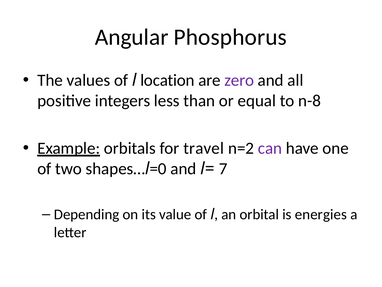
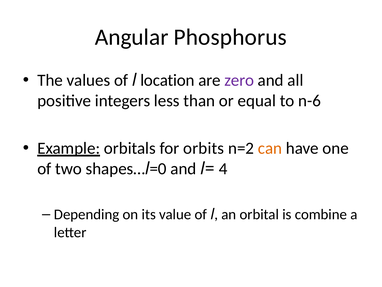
n-8: n-8 -> n-6
travel: travel -> orbits
can colour: purple -> orange
7: 7 -> 4
energies: energies -> combine
